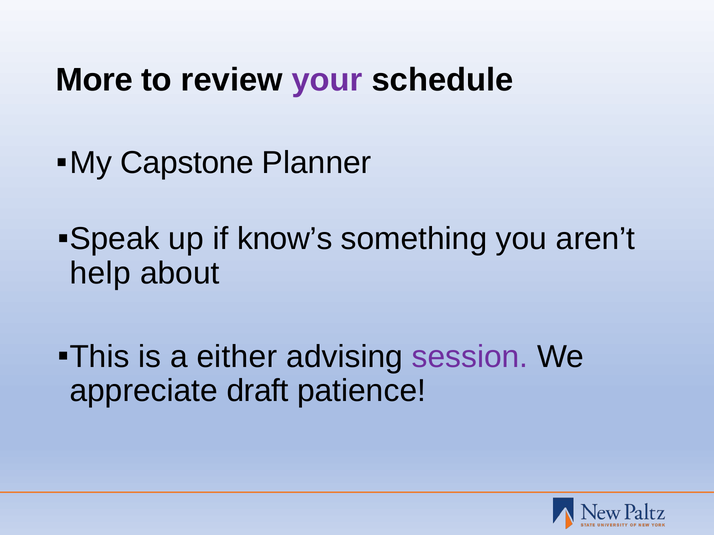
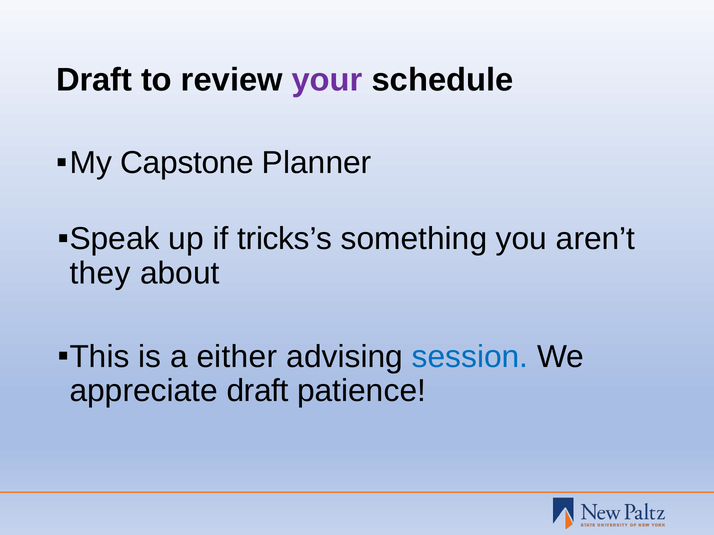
More at (94, 80): More -> Draft
know’s: know’s -> tricks’s
help: help -> they
session colour: purple -> blue
